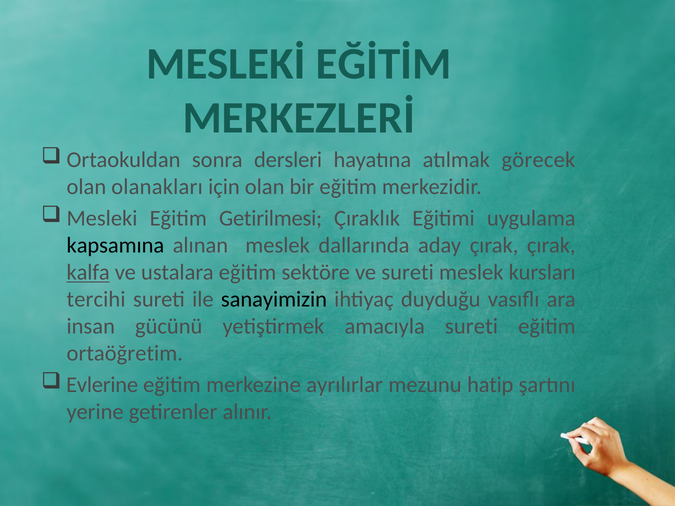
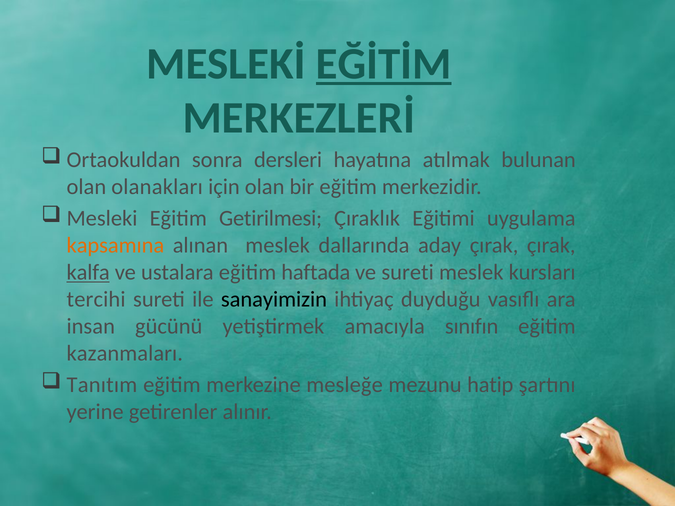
EĞİTİM underline: none -> present
görecek: görecek -> bulunan
kapsamına colour: black -> orange
sektöre: sektöre -> haftada
amacıyla sureti: sureti -> sınıfın
ortaöğretim: ortaöğretim -> kazanmaları
Evlerine: Evlerine -> Tanıtım
ayrılırlar: ayrılırlar -> mesleğe
